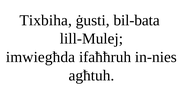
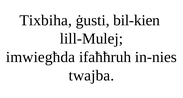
bil-bata: bil-bata -> bil-kien
agħtuh: agħtuh -> twajba
